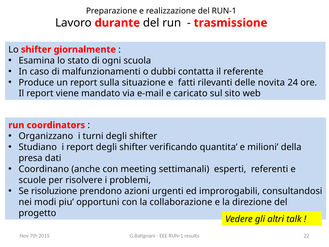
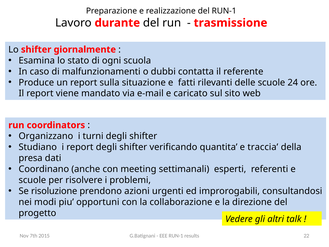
delle novita: novita -> scuole
milioni: milioni -> traccia
